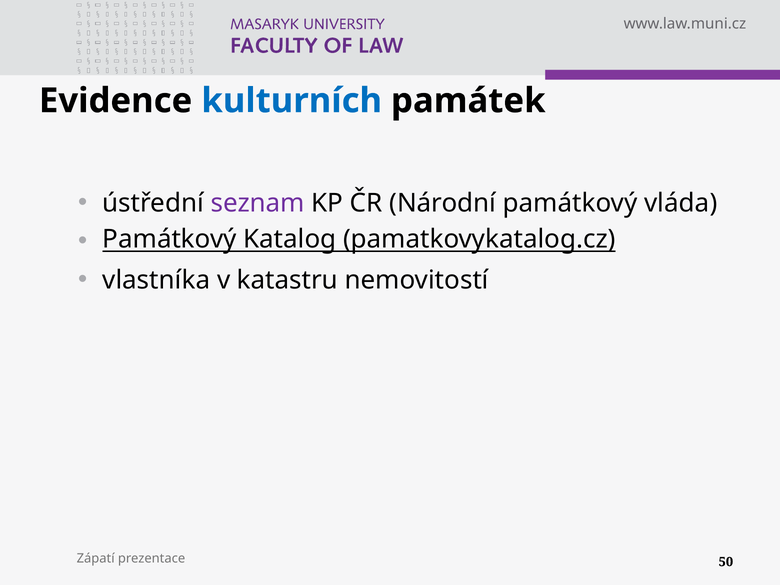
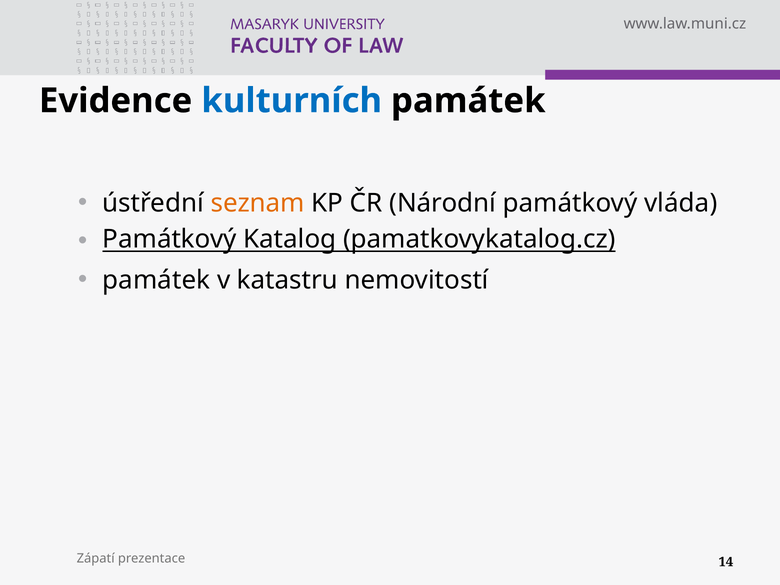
seznam colour: purple -> orange
vlastníka at (156, 280): vlastníka -> památek
50: 50 -> 14
